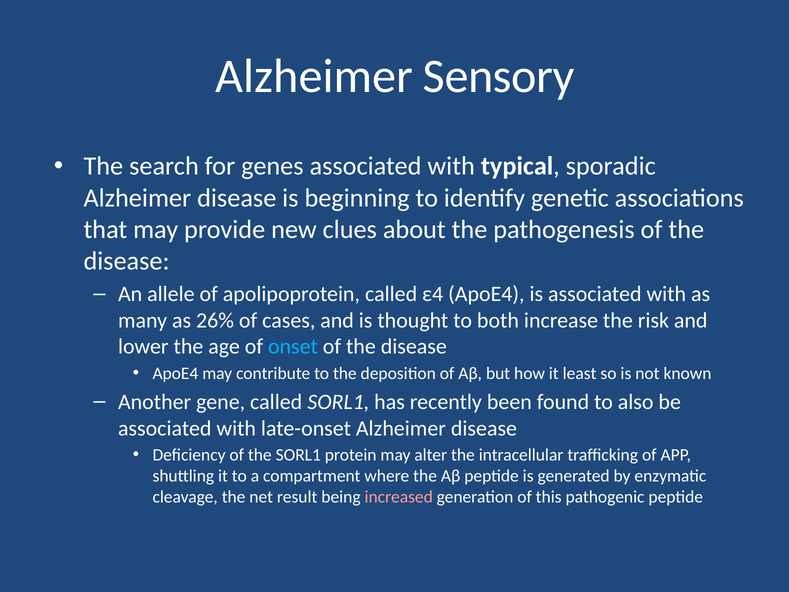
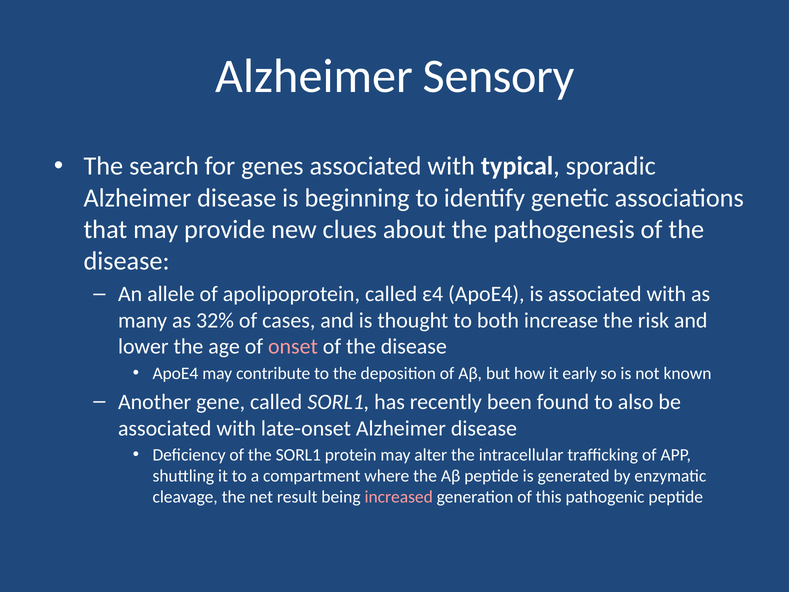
26%: 26% -> 32%
onset colour: light blue -> pink
least: least -> early
